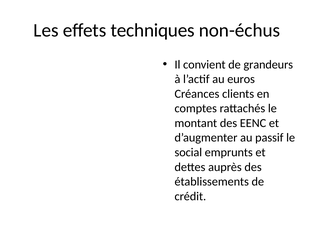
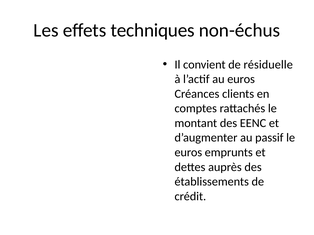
grandeurs: grandeurs -> résiduelle
social at (188, 153): social -> euros
